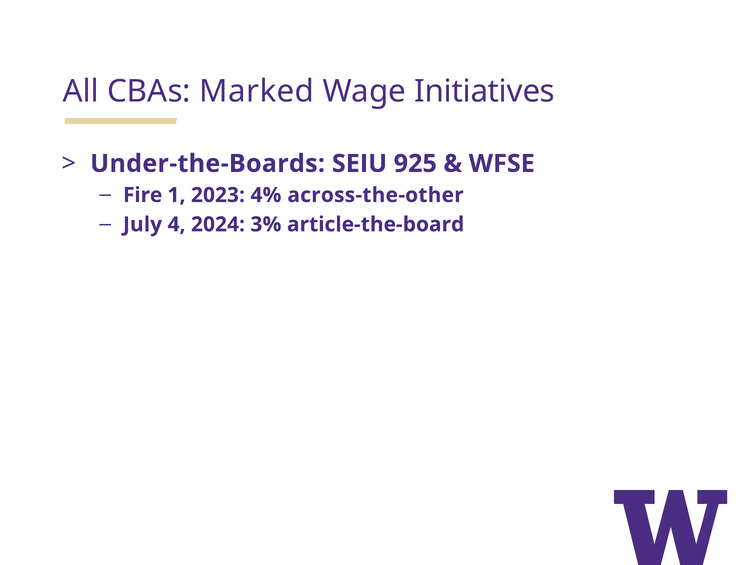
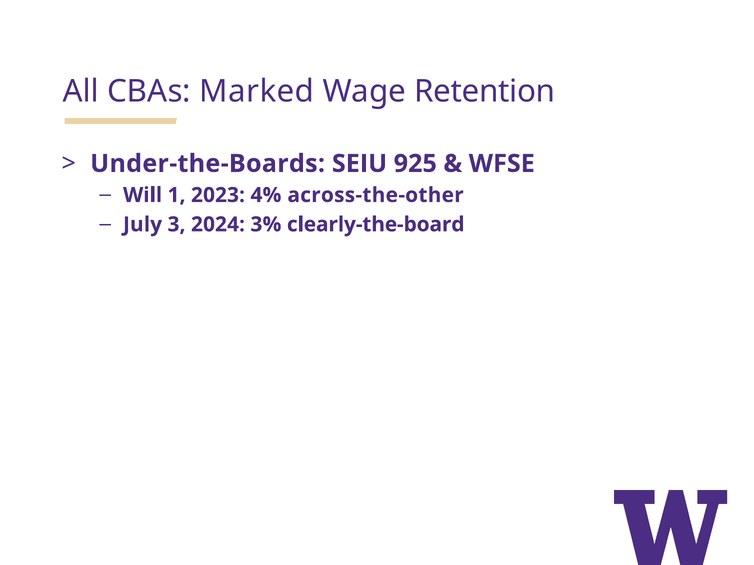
Initiatives: Initiatives -> Retention
Fire: Fire -> Will
4: 4 -> 3
article-the-board: article-the-board -> clearly-the-board
